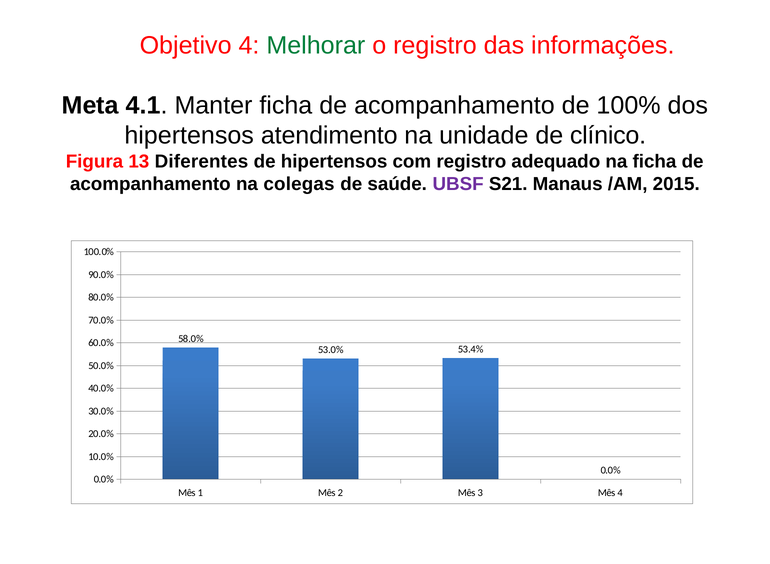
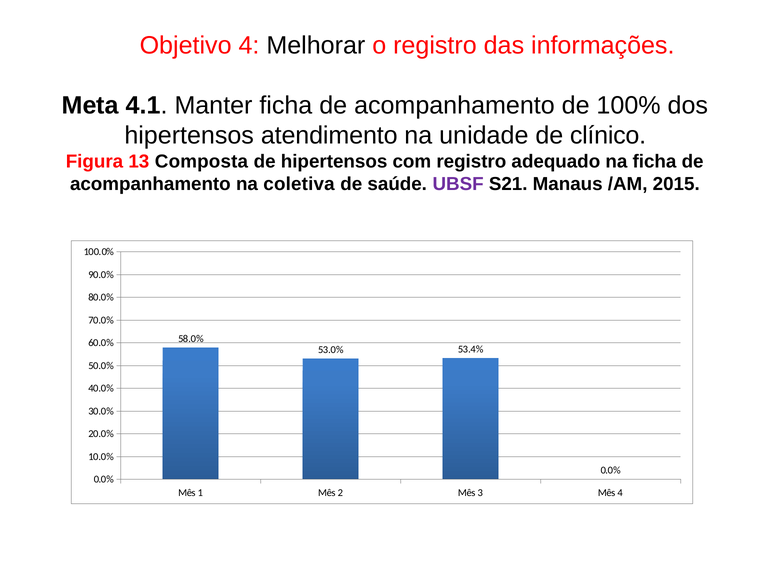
Melhorar colour: green -> black
Diferentes: Diferentes -> Composta
colegas: colegas -> coletiva
